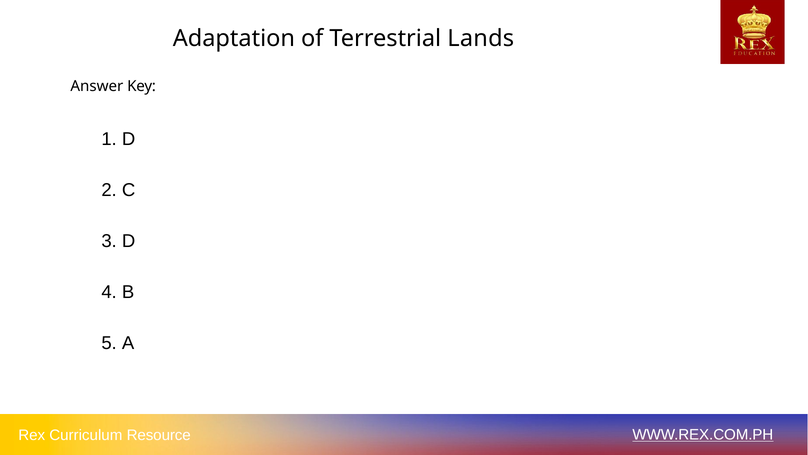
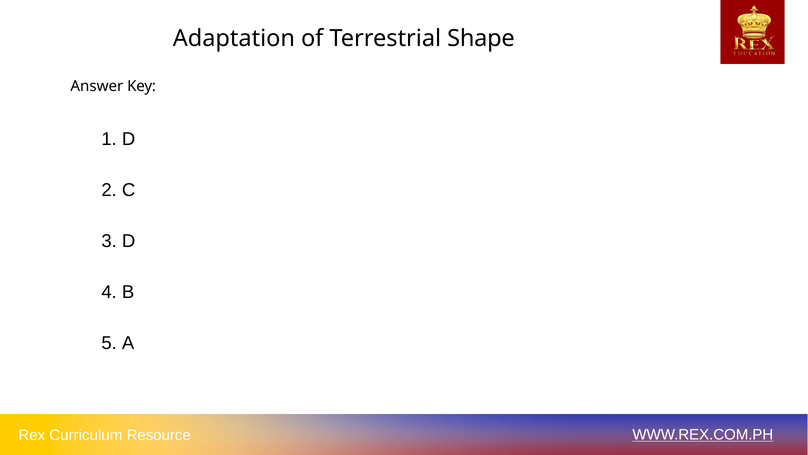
Lands: Lands -> Shape
